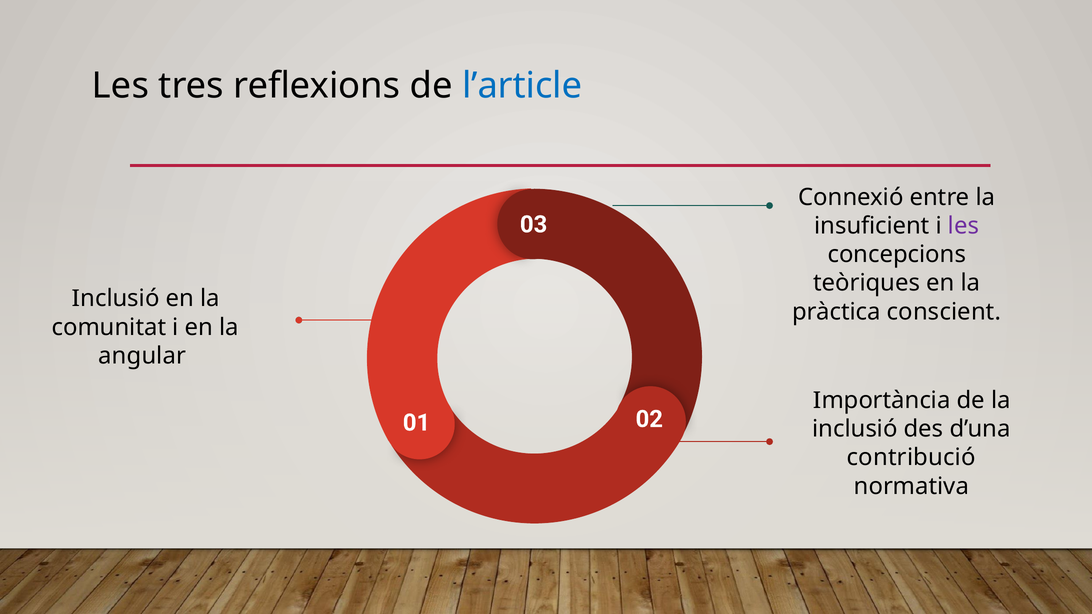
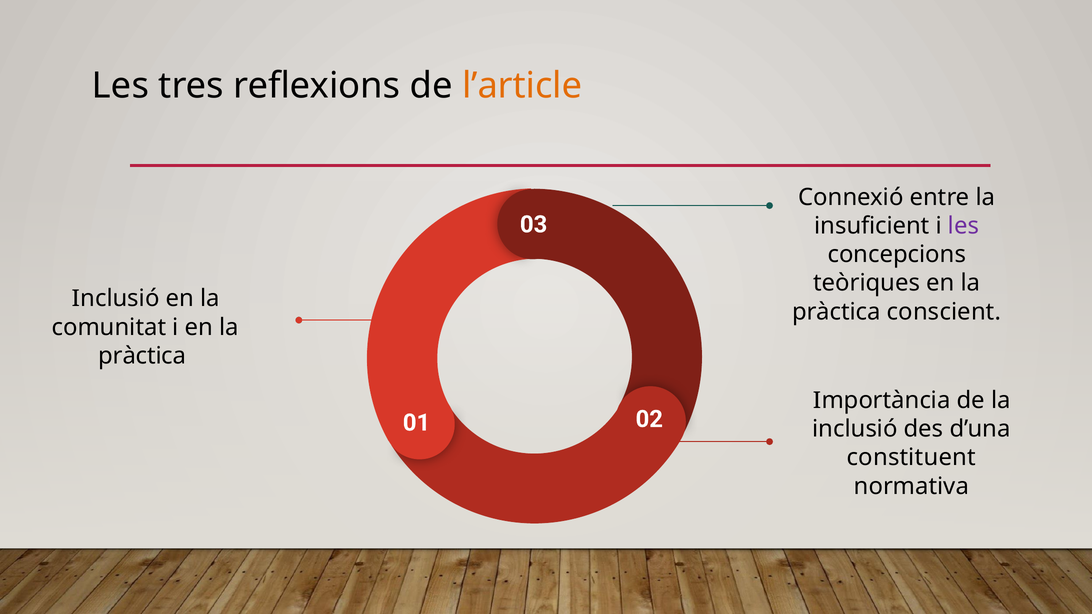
l’article colour: blue -> orange
angular at (142, 356): angular -> pràctica
contribució: contribució -> constituent
